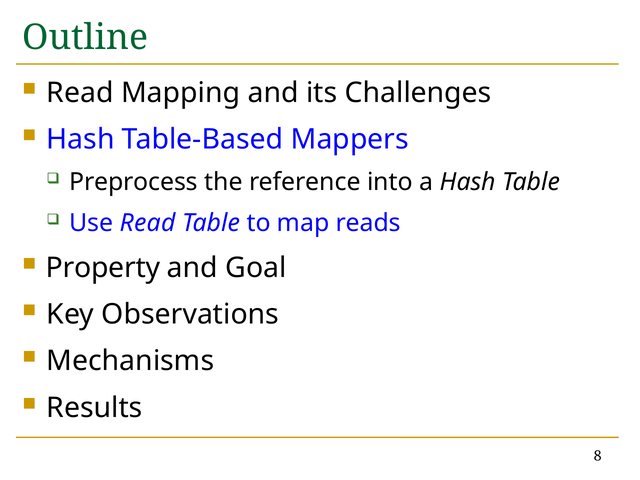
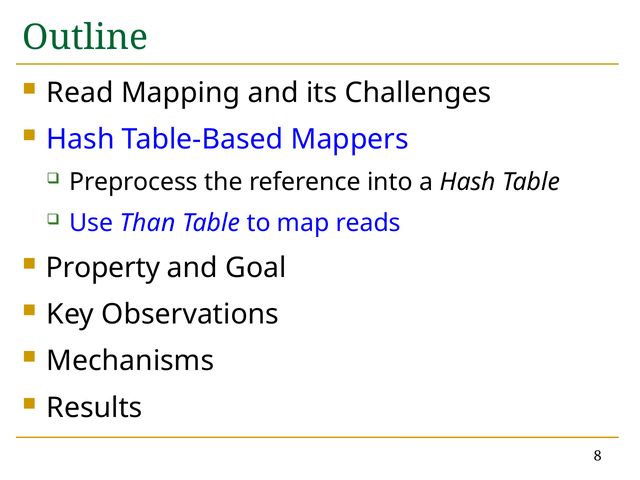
Use Read: Read -> Than
